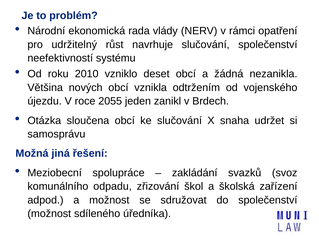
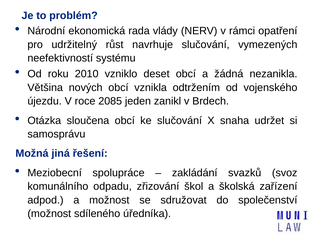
slučování společenství: společenství -> vymezených
2055: 2055 -> 2085
